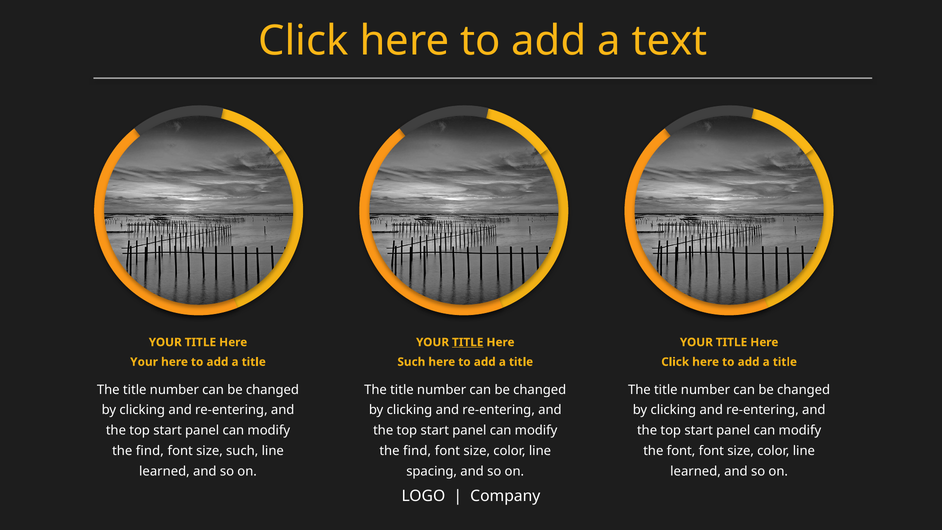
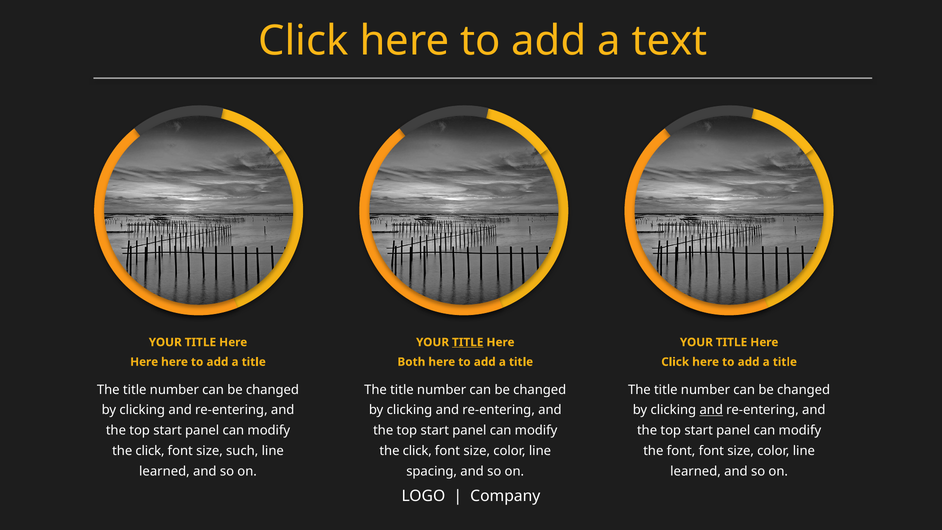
Your at (144, 362): Your -> Here
Such at (411, 362): Such -> Both
and at (711, 410) underline: none -> present
find at (150, 451): find -> click
find at (417, 451): find -> click
